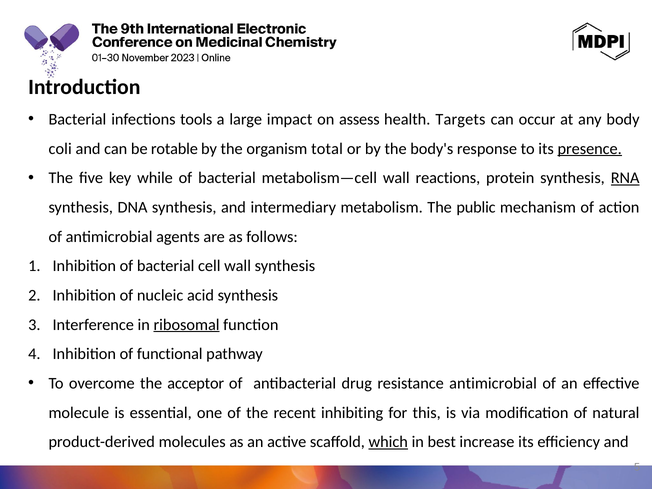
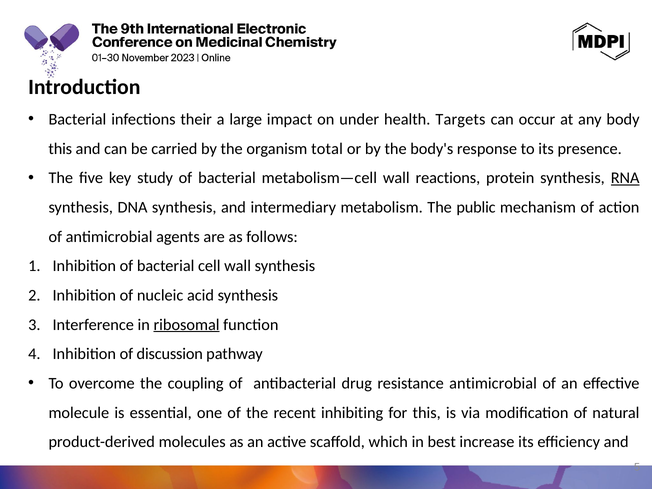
tools: tools -> their
assess: assess -> under
coli at (60, 149): coli -> this
rotable: rotable -> carried
presence underline: present -> none
while: while -> study
functional: functional -> discussion
acceptor: acceptor -> coupling
which underline: present -> none
